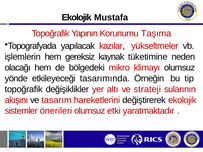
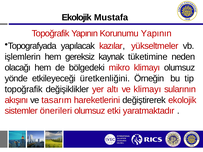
Korunumu Taşıma: Taşıma -> Yapının
tasarımında: tasarımında -> üretkenliğini
ve strateji: strateji -> klimayı
